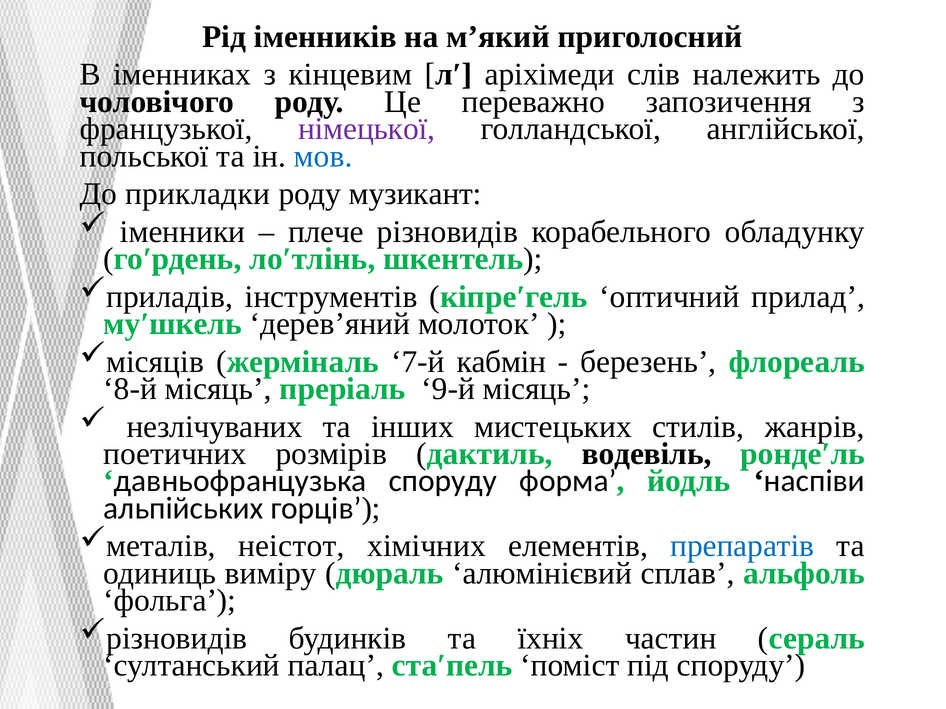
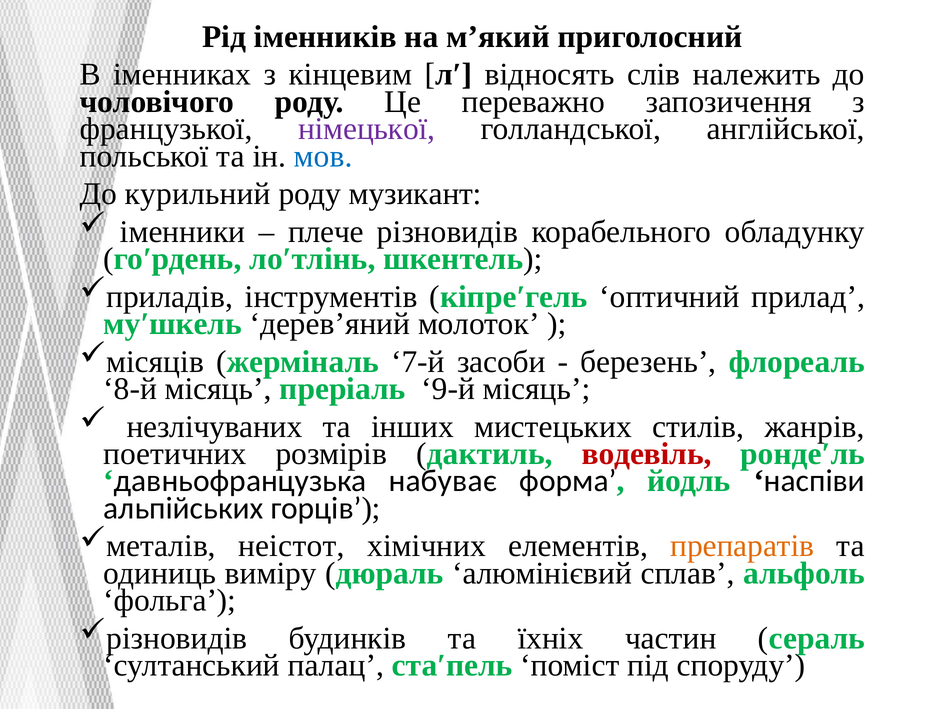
аріхімеди: аріхімеди -> відносять
прикладки: прикладки -> курильний
кабмін: кабмін -> засоби
водевіль colour: black -> red
давньофранцузька споруду: споруду -> набуває
препаратів colour: blue -> orange
